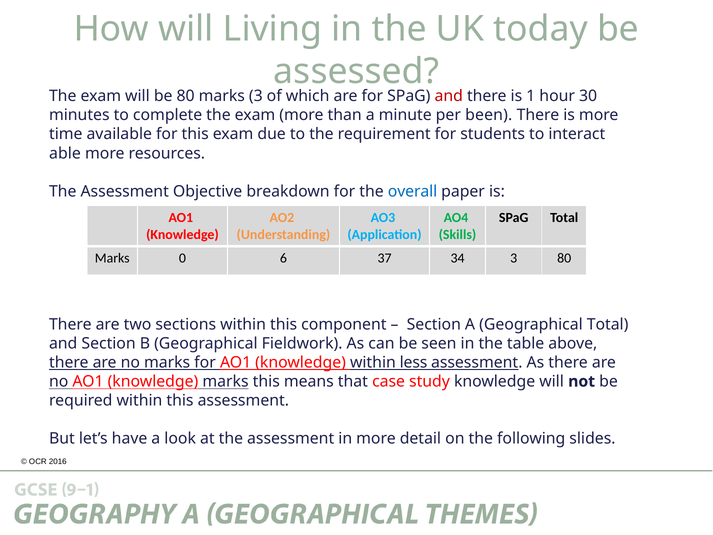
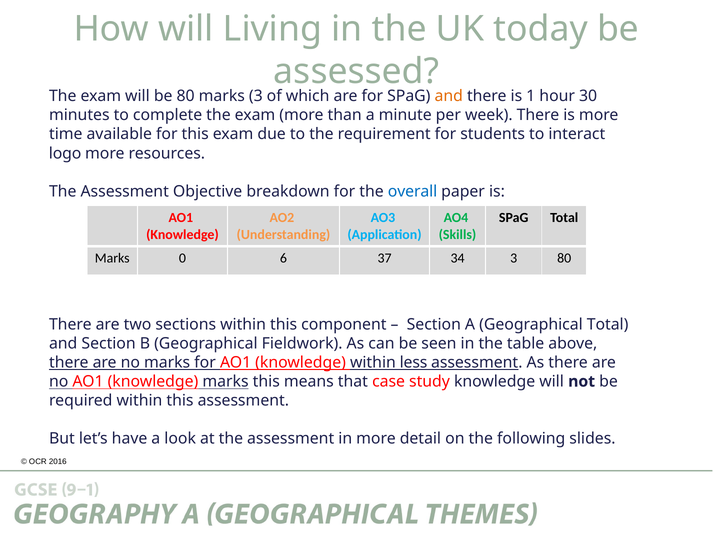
and at (449, 96) colour: red -> orange
been: been -> week
able: able -> logo
